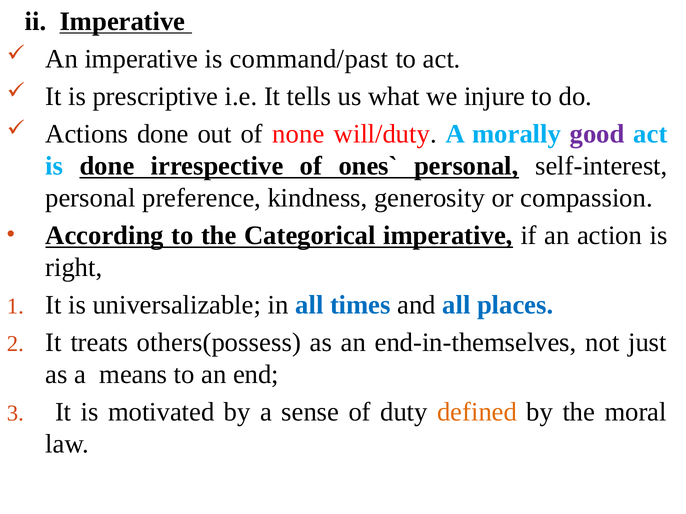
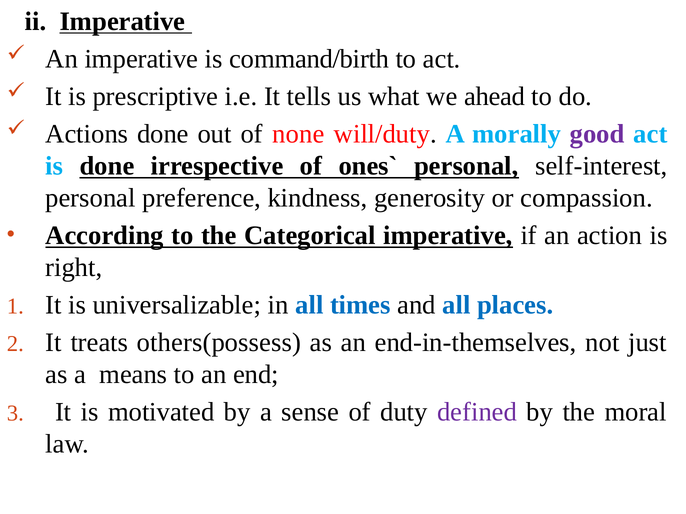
command/past: command/past -> command/birth
injure: injure -> ahead
defined colour: orange -> purple
